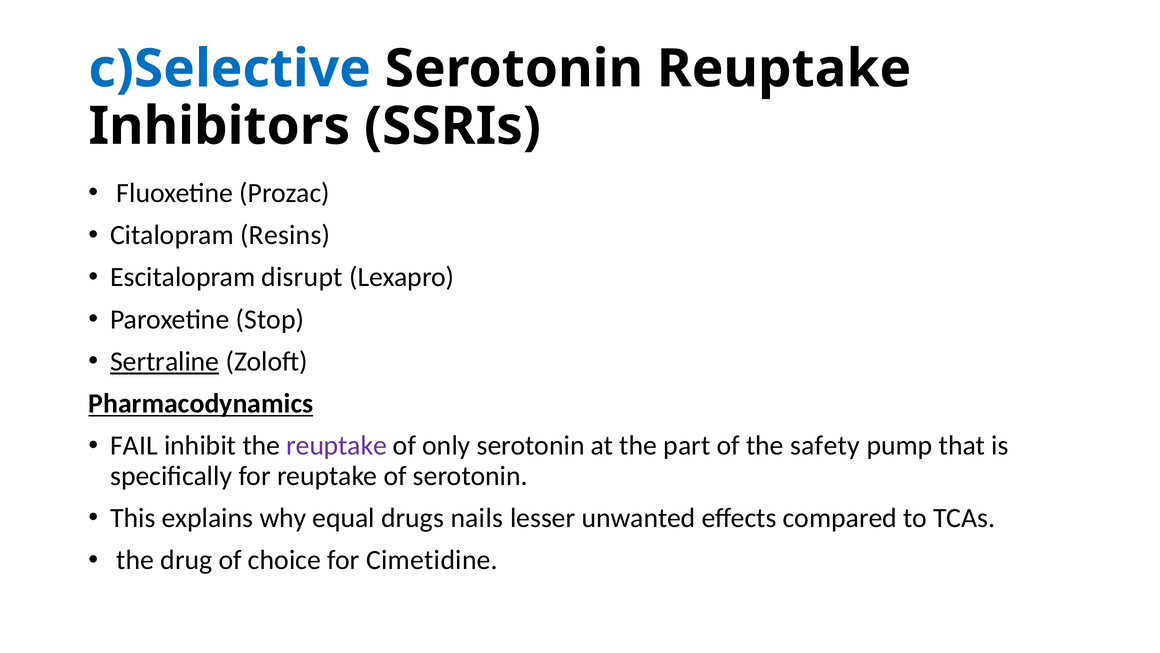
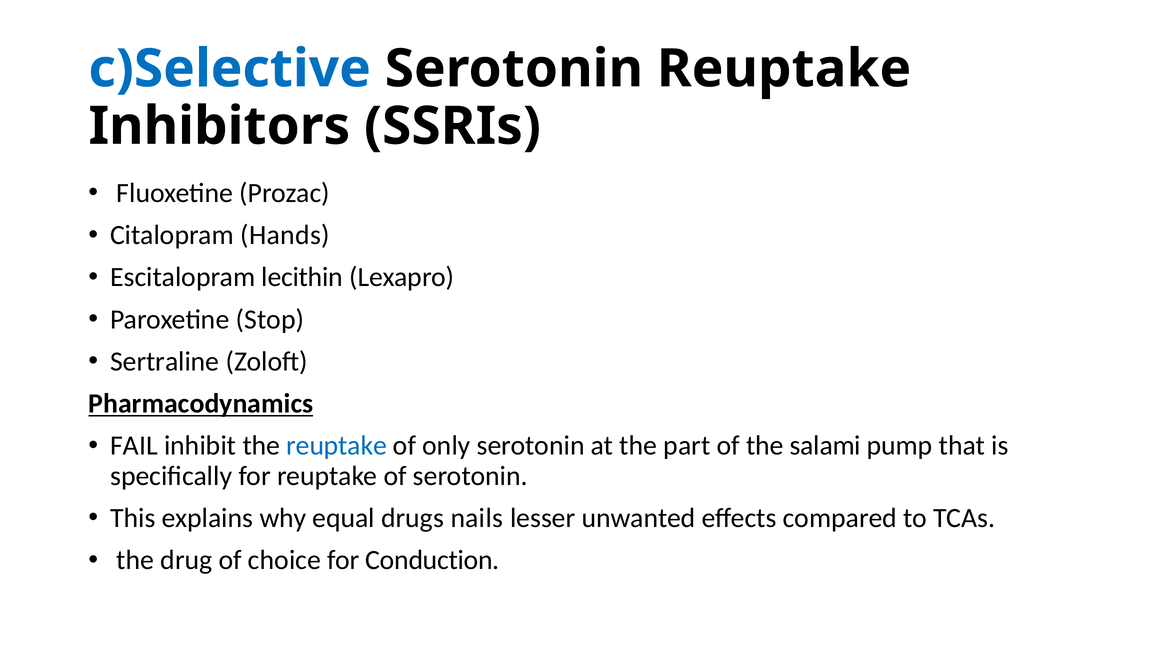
Resins: Resins -> Hands
disrupt: disrupt -> lecithin
Sertraline underline: present -> none
reuptake at (337, 445) colour: purple -> blue
safety: safety -> salami
Cimetidine: Cimetidine -> Conduction
